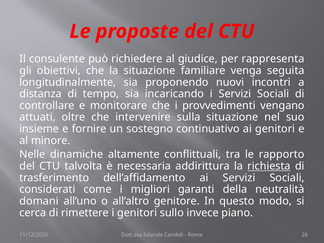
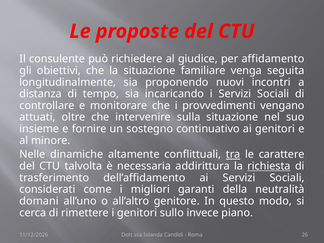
rappresenta: rappresenta -> affidamento
tra underline: none -> present
rapporto: rapporto -> carattere
